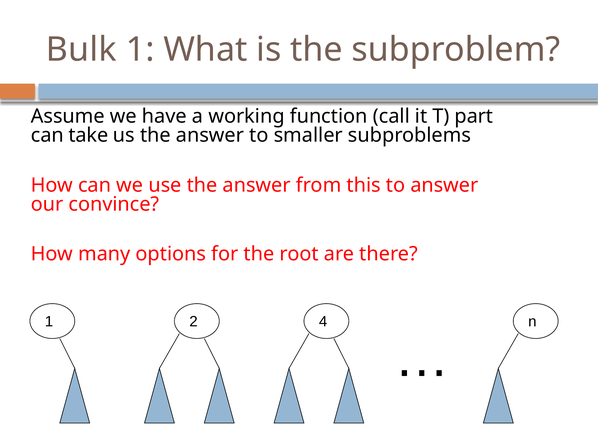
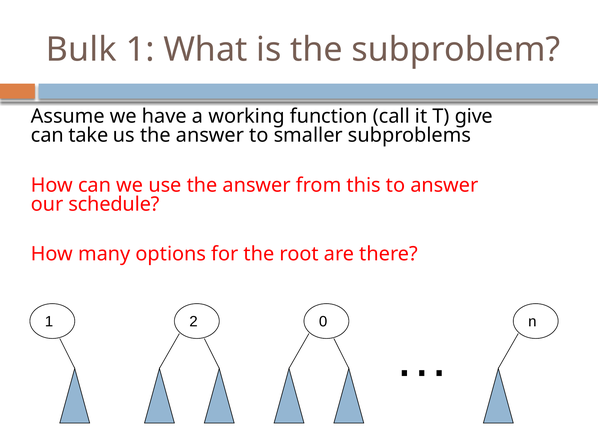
part: part -> give
convince: convince -> schedule
4: 4 -> 0
